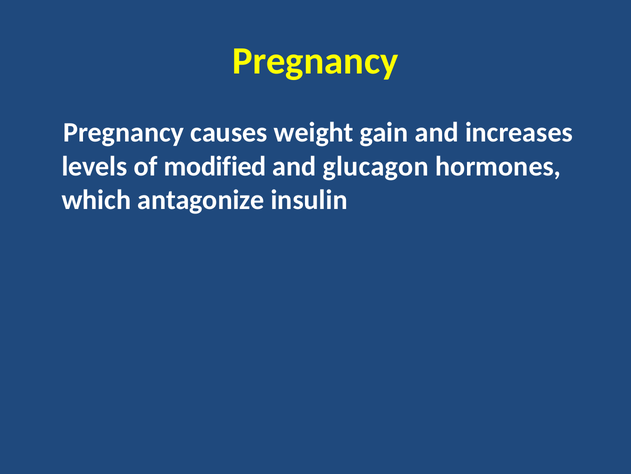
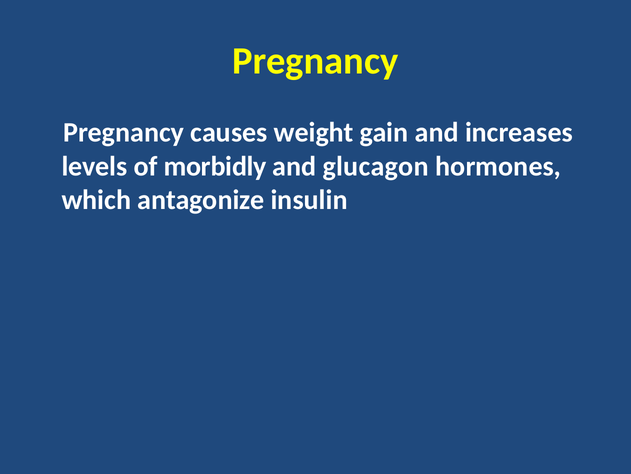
modified: modified -> morbidly
